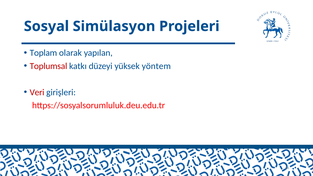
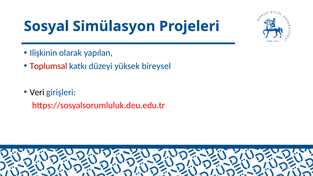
Toplam: Toplam -> Ilişkinin
yöntem: yöntem -> bireysel
Veri colour: red -> black
